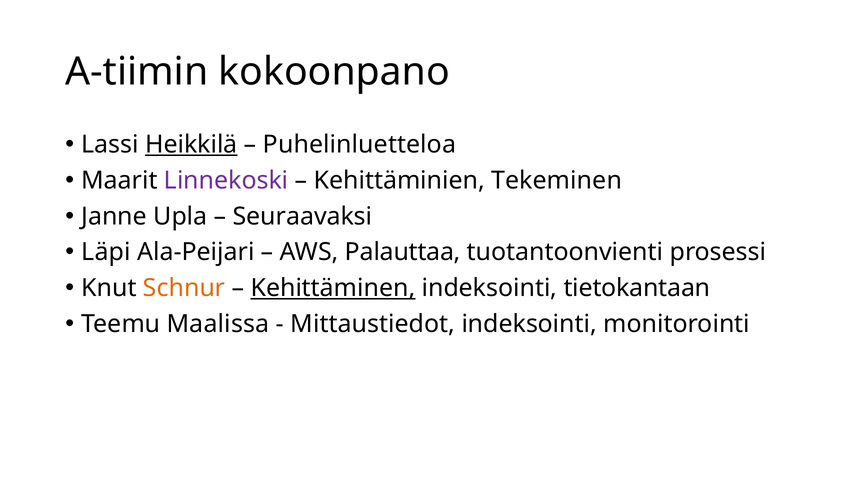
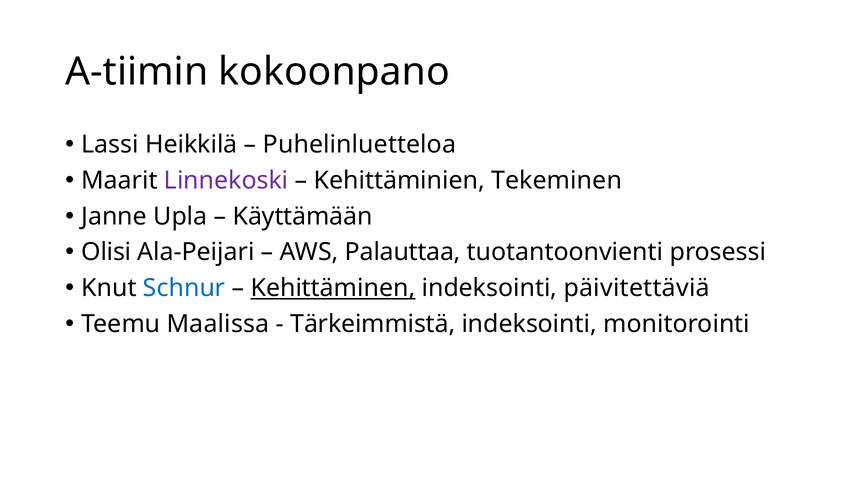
Heikkilä underline: present -> none
Seuraavaksi: Seuraavaksi -> Käyttämään
Läpi: Läpi -> Olisi
Schnur colour: orange -> blue
tietokantaan: tietokantaan -> päivitettäviä
Mittaustiedot: Mittaustiedot -> Tärkeimmistä
